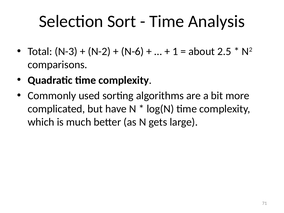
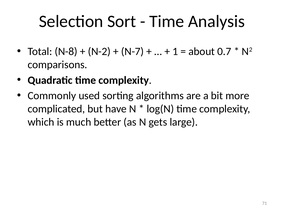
N-3: N-3 -> N-8
N-6: N-6 -> N-7
2.5: 2.5 -> 0.7
